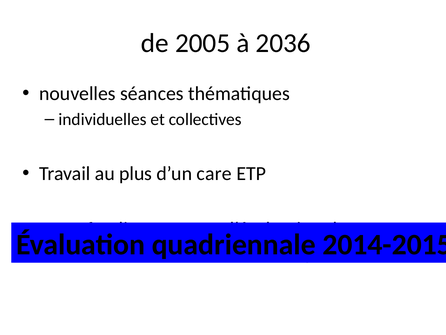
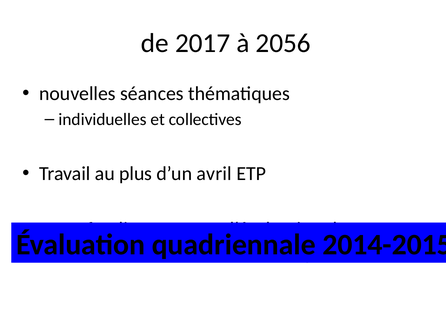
2005: 2005 -> 2017
2036: 2036 -> 2056
care: care -> avril
